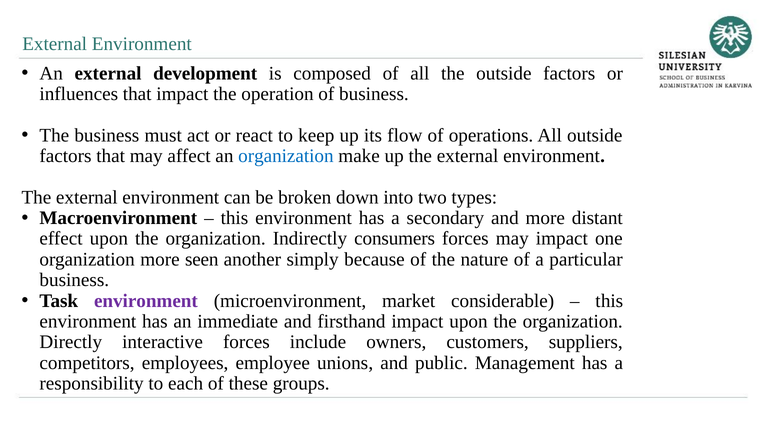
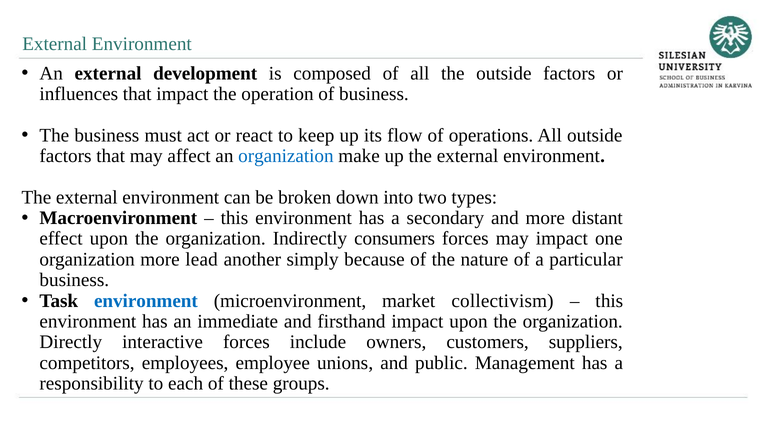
seen: seen -> lead
environment at (146, 301) colour: purple -> blue
considerable: considerable -> collectivism
